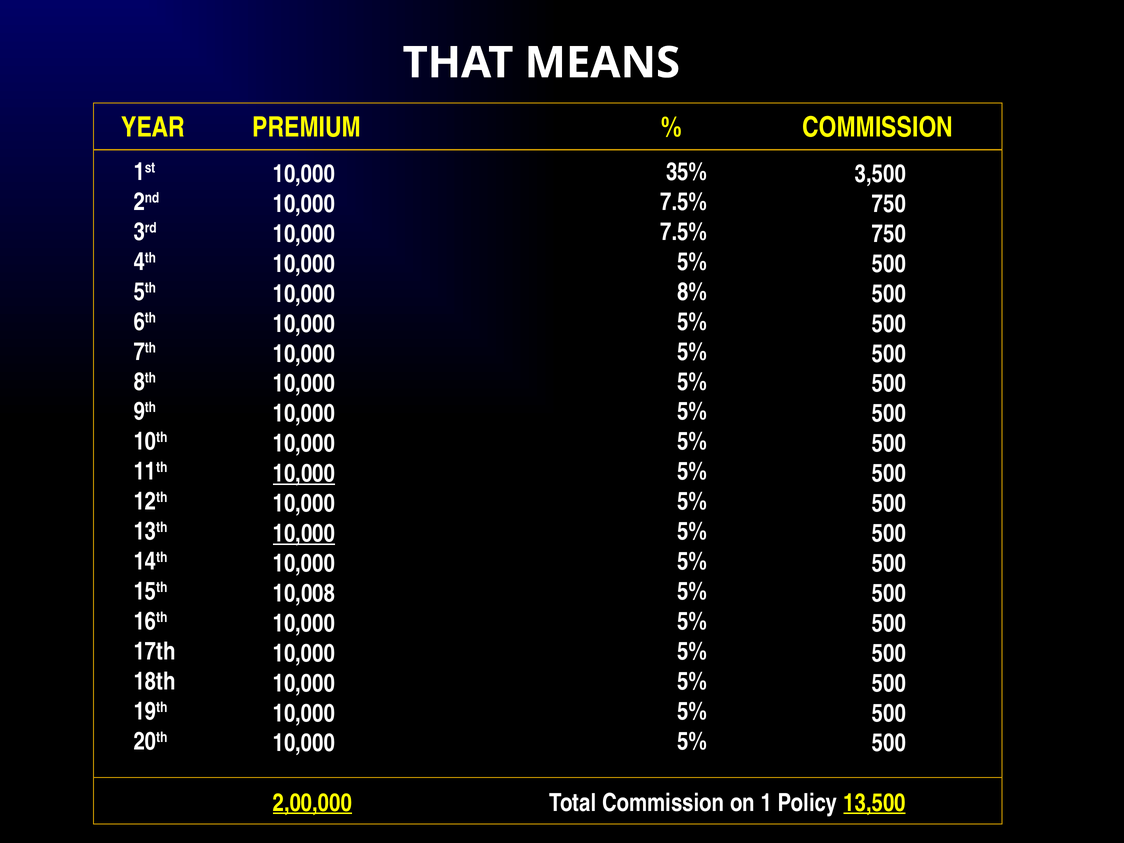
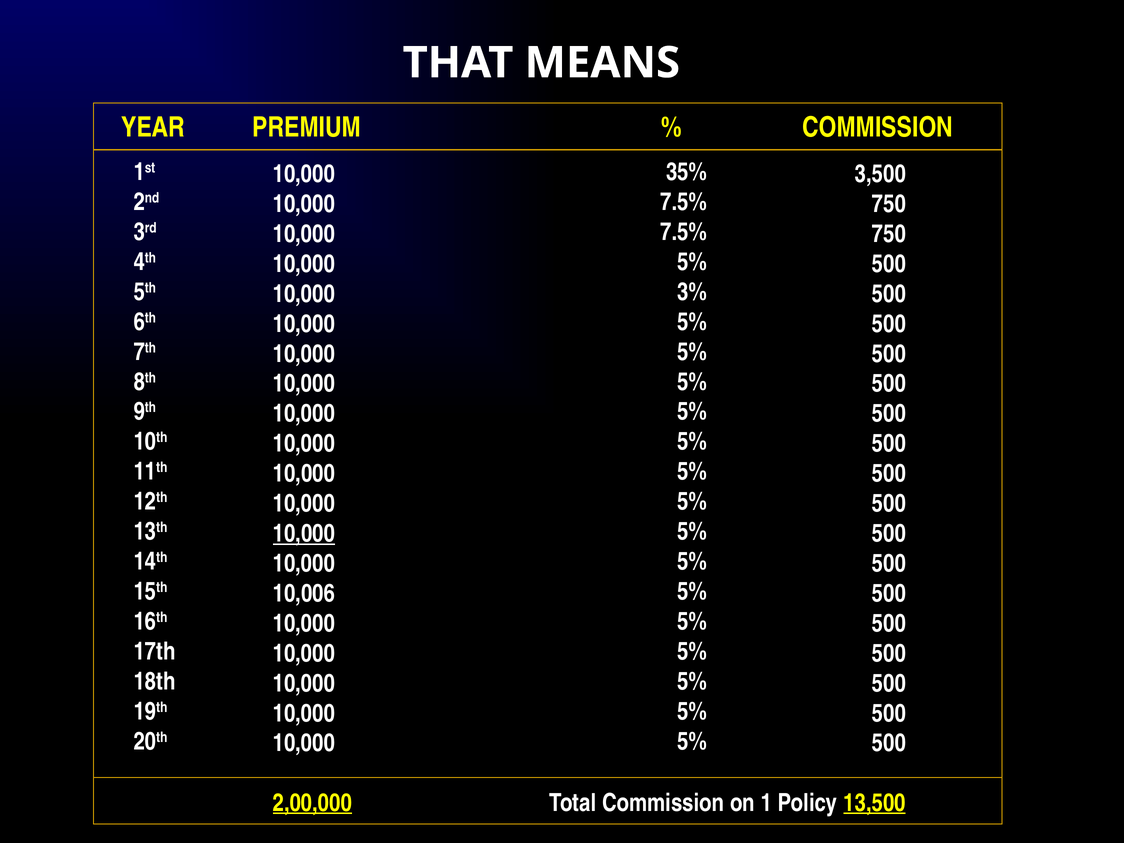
8%: 8% -> 3%
10,000 at (304, 474) underline: present -> none
10,008: 10,008 -> 10,006
